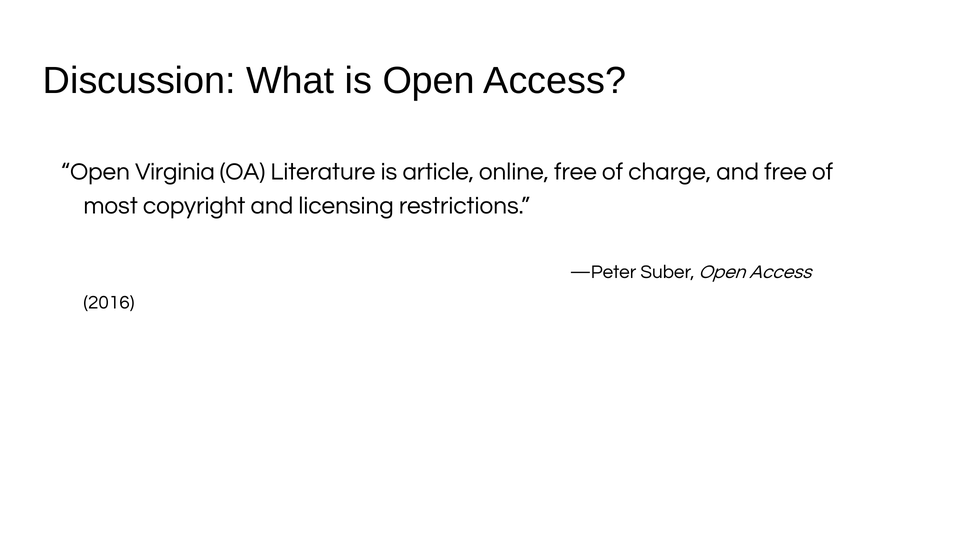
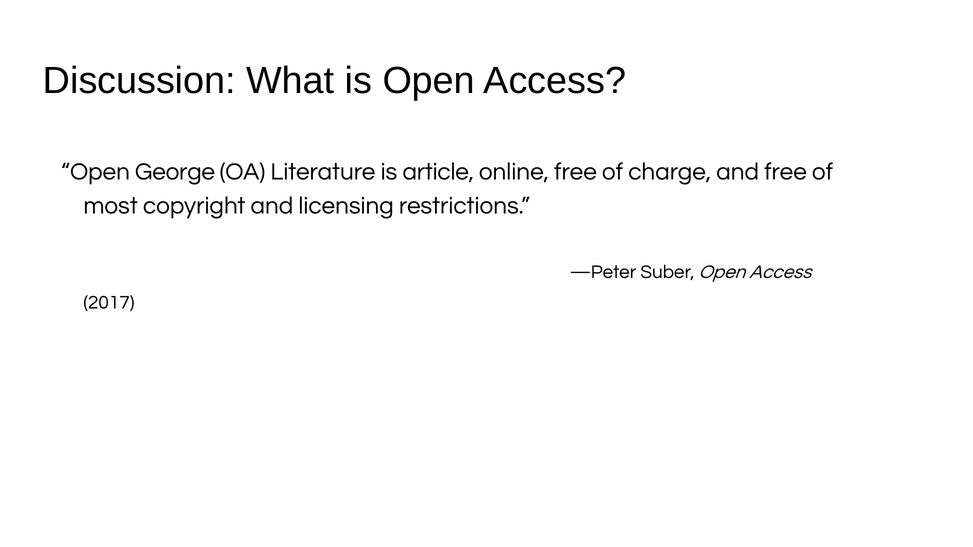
Virginia: Virginia -> George
2016: 2016 -> 2017
